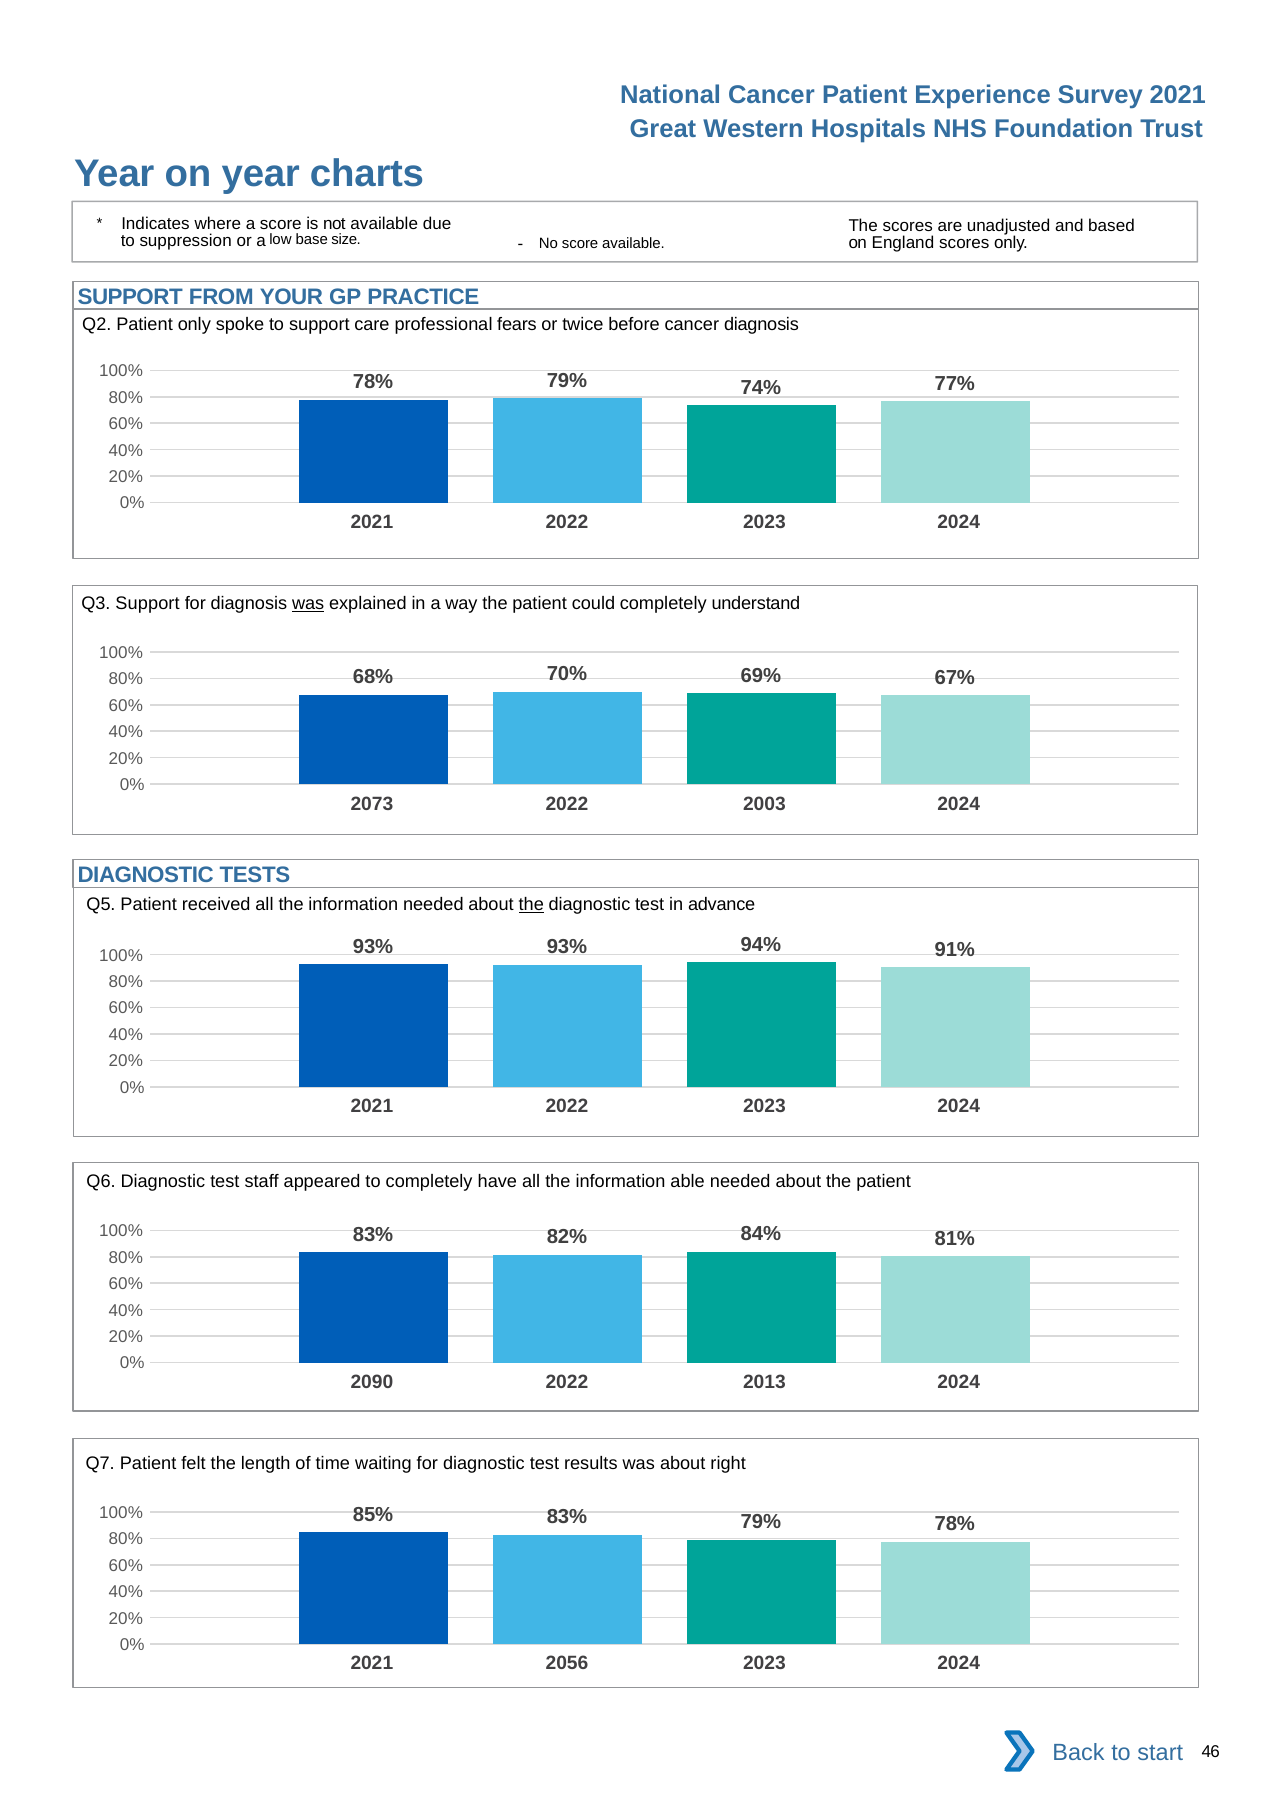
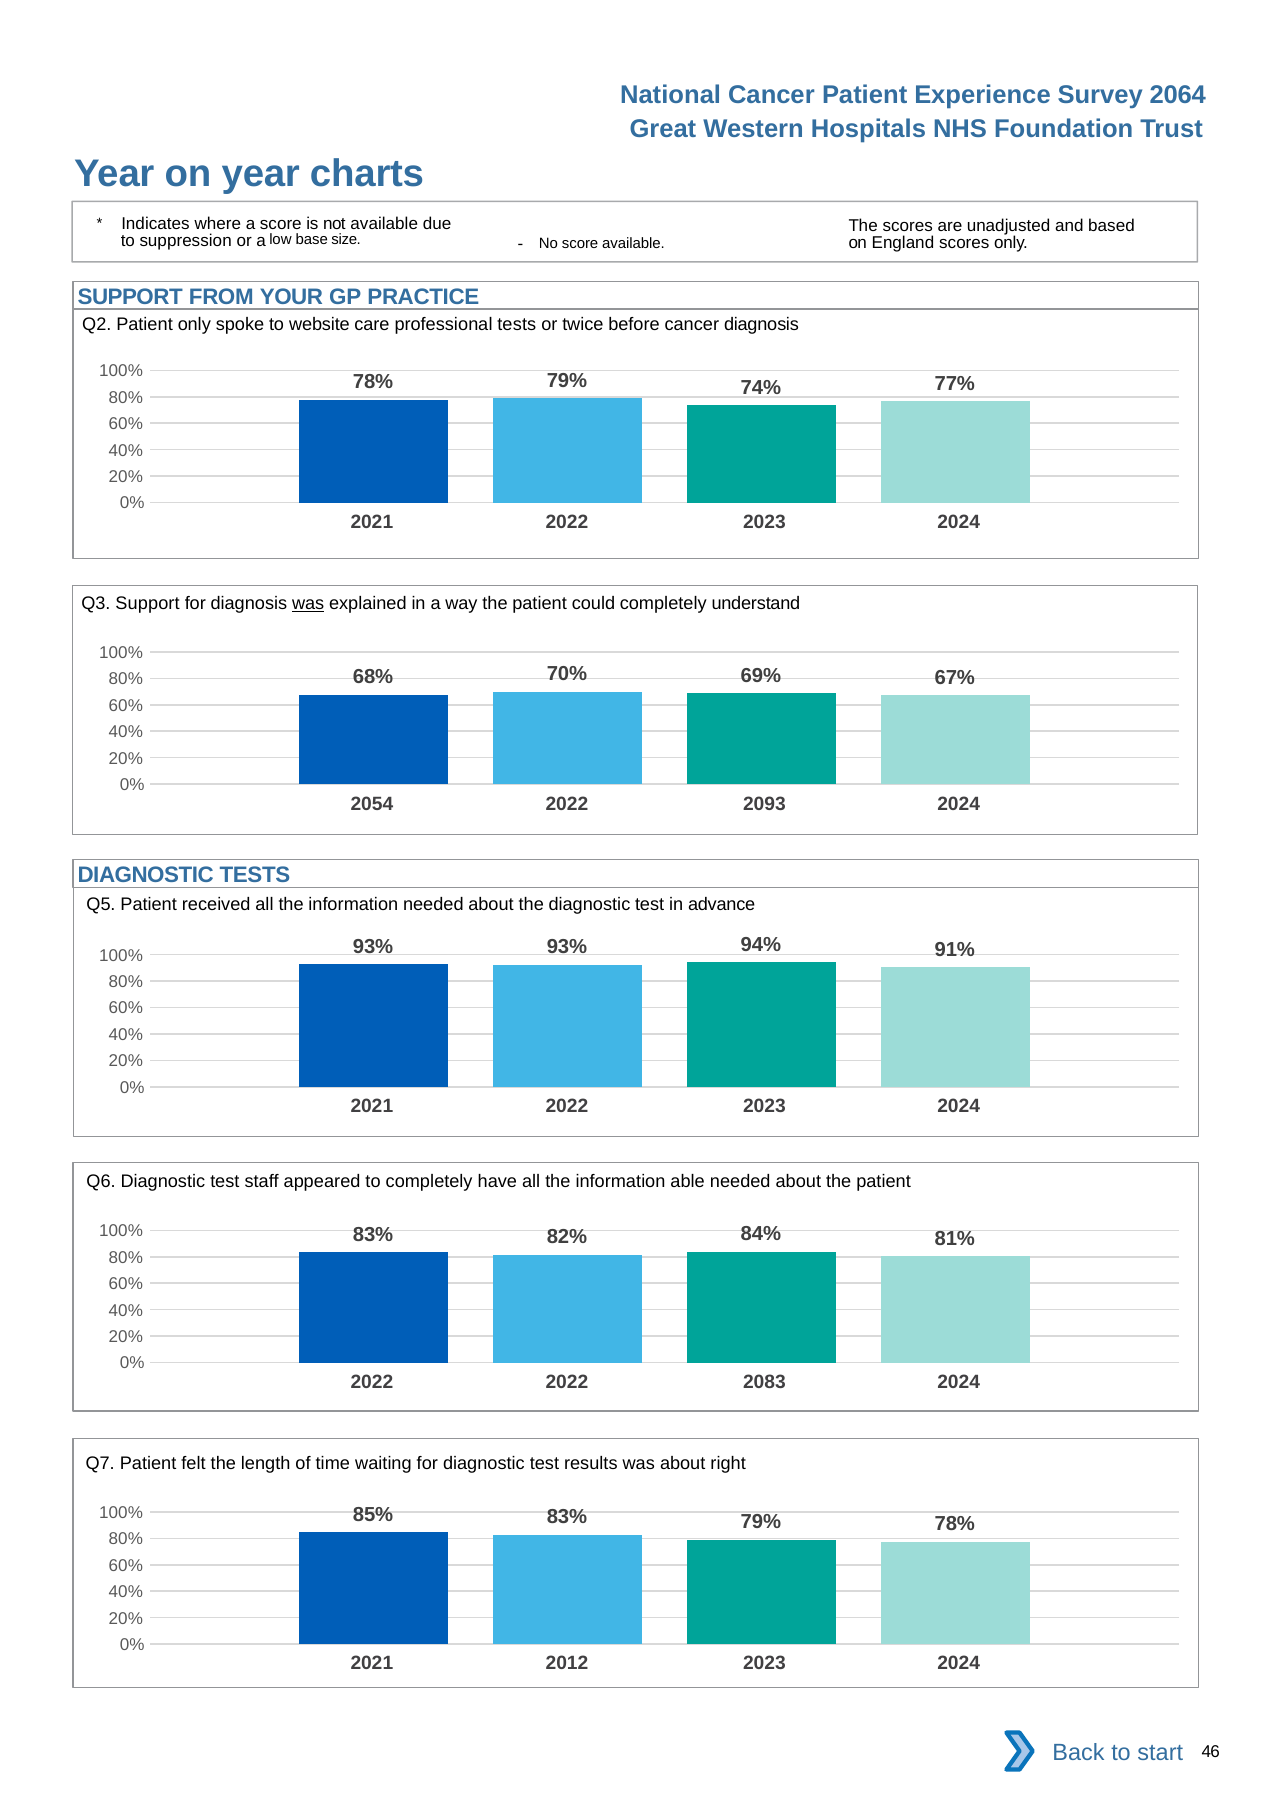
Survey 2021: 2021 -> 2064
to support: support -> website
professional fears: fears -> tests
2073: 2073 -> 2054
2003: 2003 -> 2093
the at (531, 905) underline: present -> none
2090 at (372, 1382): 2090 -> 2022
2013: 2013 -> 2083
2056: 2056 -> 2012
